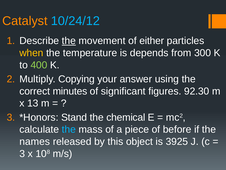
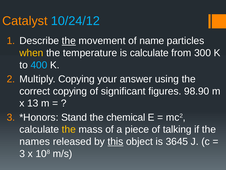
either: either -> name
is depends: depends -> calculate
400 colour: light green -> light blue
correct minutes: minutes -> copying
92.30: 92.30 -> 98.90
the at (69, 129) colour: light blue -> yellow
before: before -> talking
this underline: none -> present
3925: 3925 -> 3645
